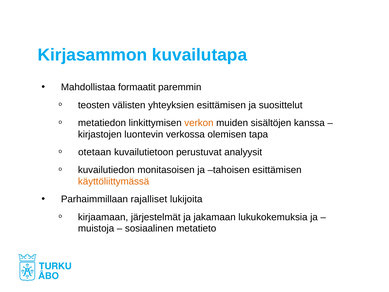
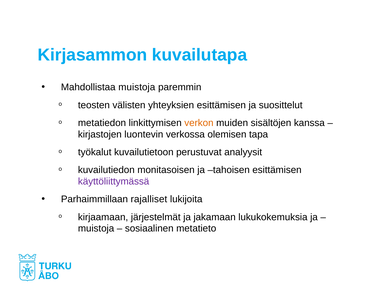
Mahdollistaa formaatit: formaatit -> muistoja
otetaan: otetaan -> työkalut
käyttöliittymässä colour: orange -> purple
